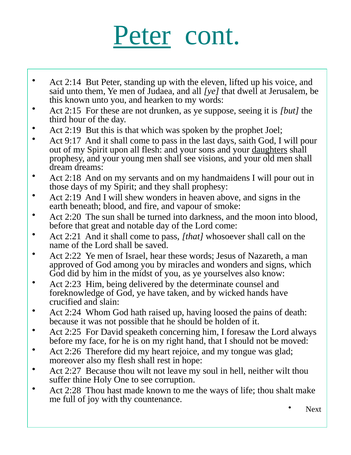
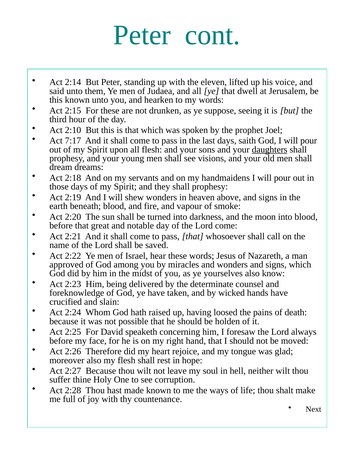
Peter at (142, 35) underline: present -> none
2:19 at (73, 130): 2:19 -> 2:10
9:17: 9:17 -> 7:17
